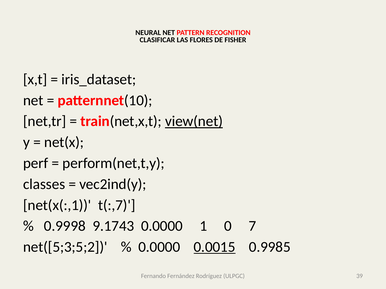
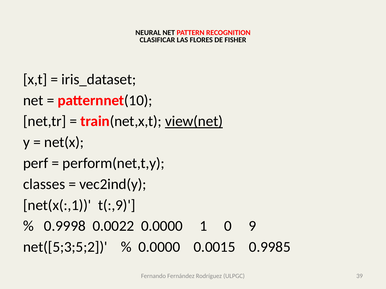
t(:,7: t(:,7 -> t(:,9
9.1743: 9.1743 -> 0.0022
7: 7 -> 9
0.0015 underline: present -> none
